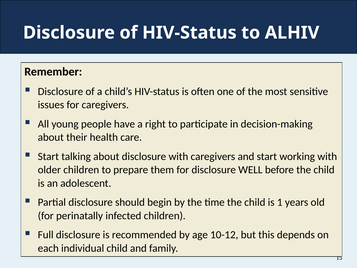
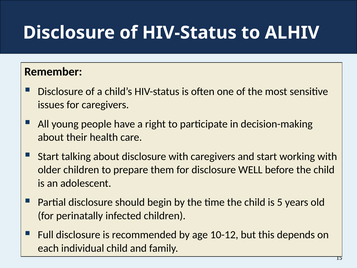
1: 1 -> 5
